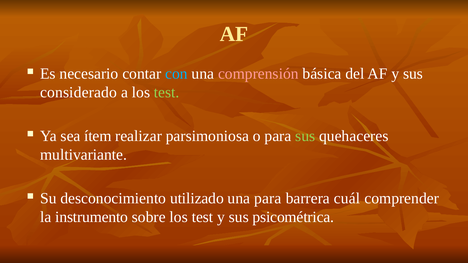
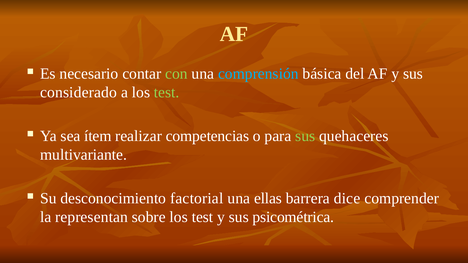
con colour: light blue -> light green
comprensión colour: pink -> light blue
parsimoniosa: parsimoniosa -> competencias
utilizado: utilizado -> factorial
una para: para -> ellas
cuál: cuál -> dice
instrumento: instrumento -> representan
